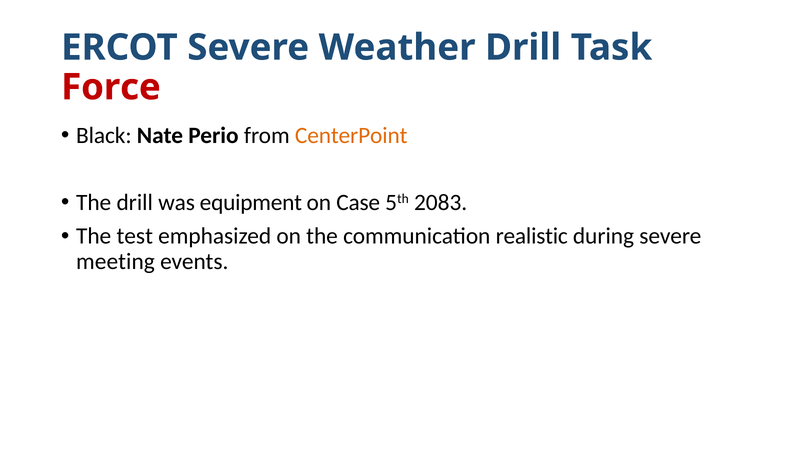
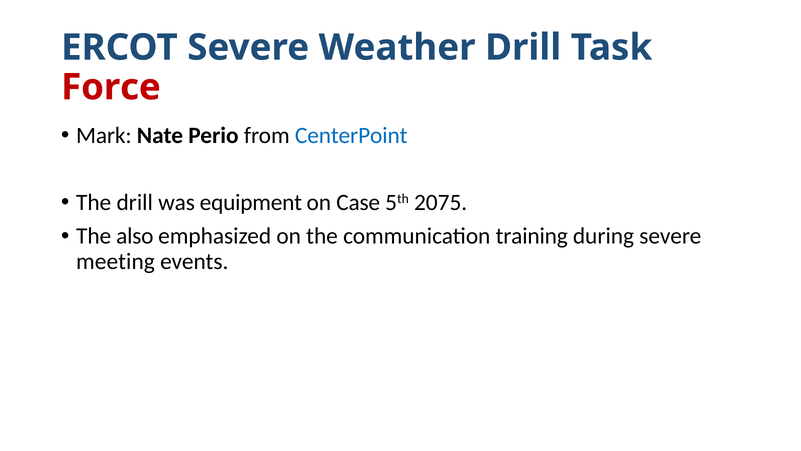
Black: Black -> Mark
CenterPoint colour: orange -> blue
2083: 2083 -> 2075
test: test -> also
realistic: realistic -> training
